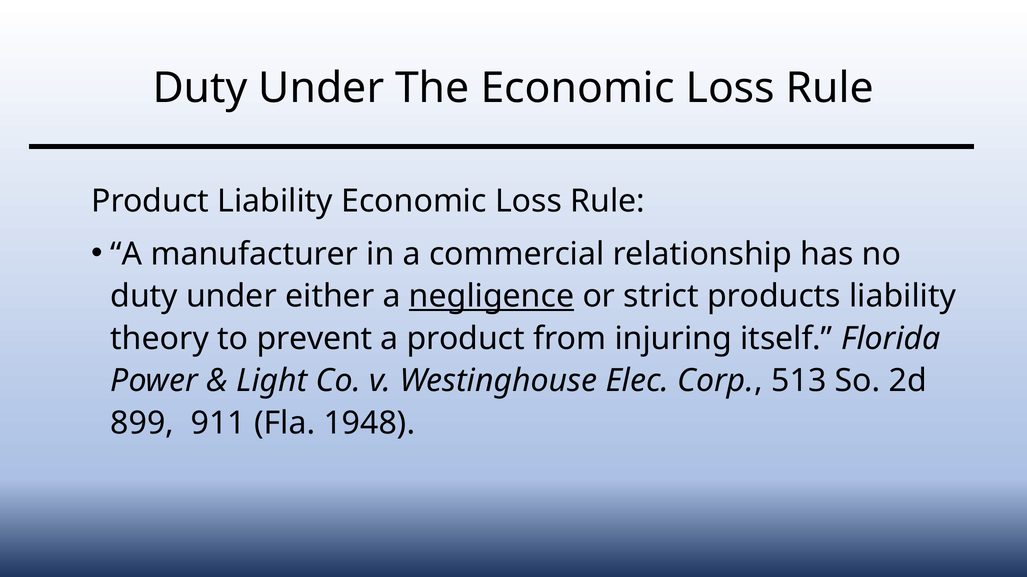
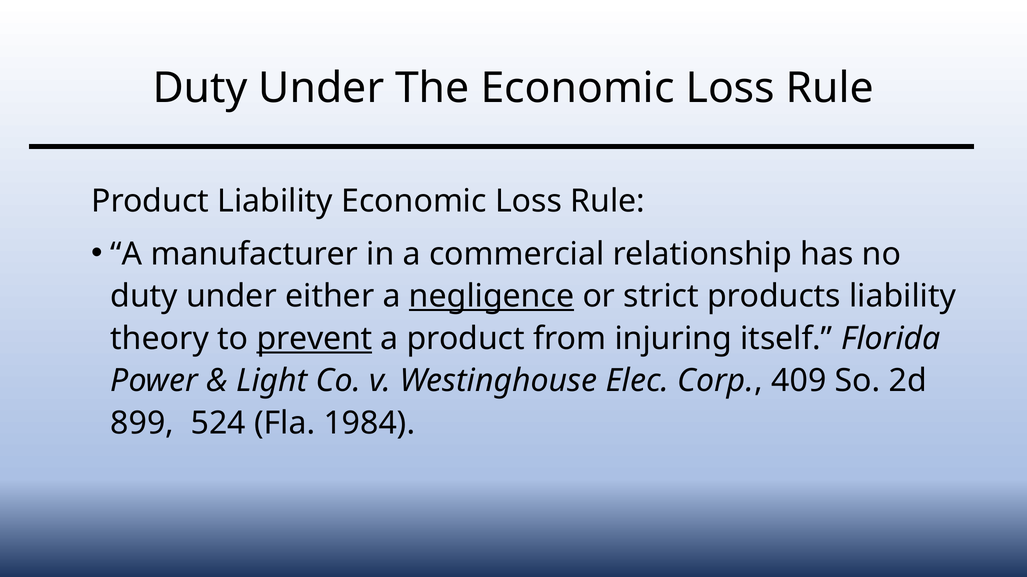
prevent underline: none -> present
513: 513 -> 409
911: 911 -> 524
1948: 1948 -> 1984
